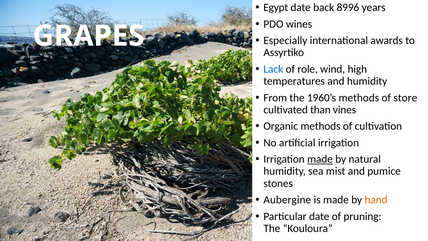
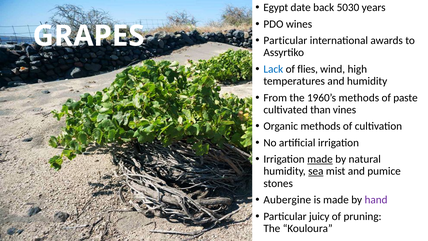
8996: 8996 -> 5030
Especially at (285, 41): Especially -> Particular
role: role -> flies
store: store -> paste
sea underline: none -> present
hand colour: orange -> purple
Particular date: date -> juicy
